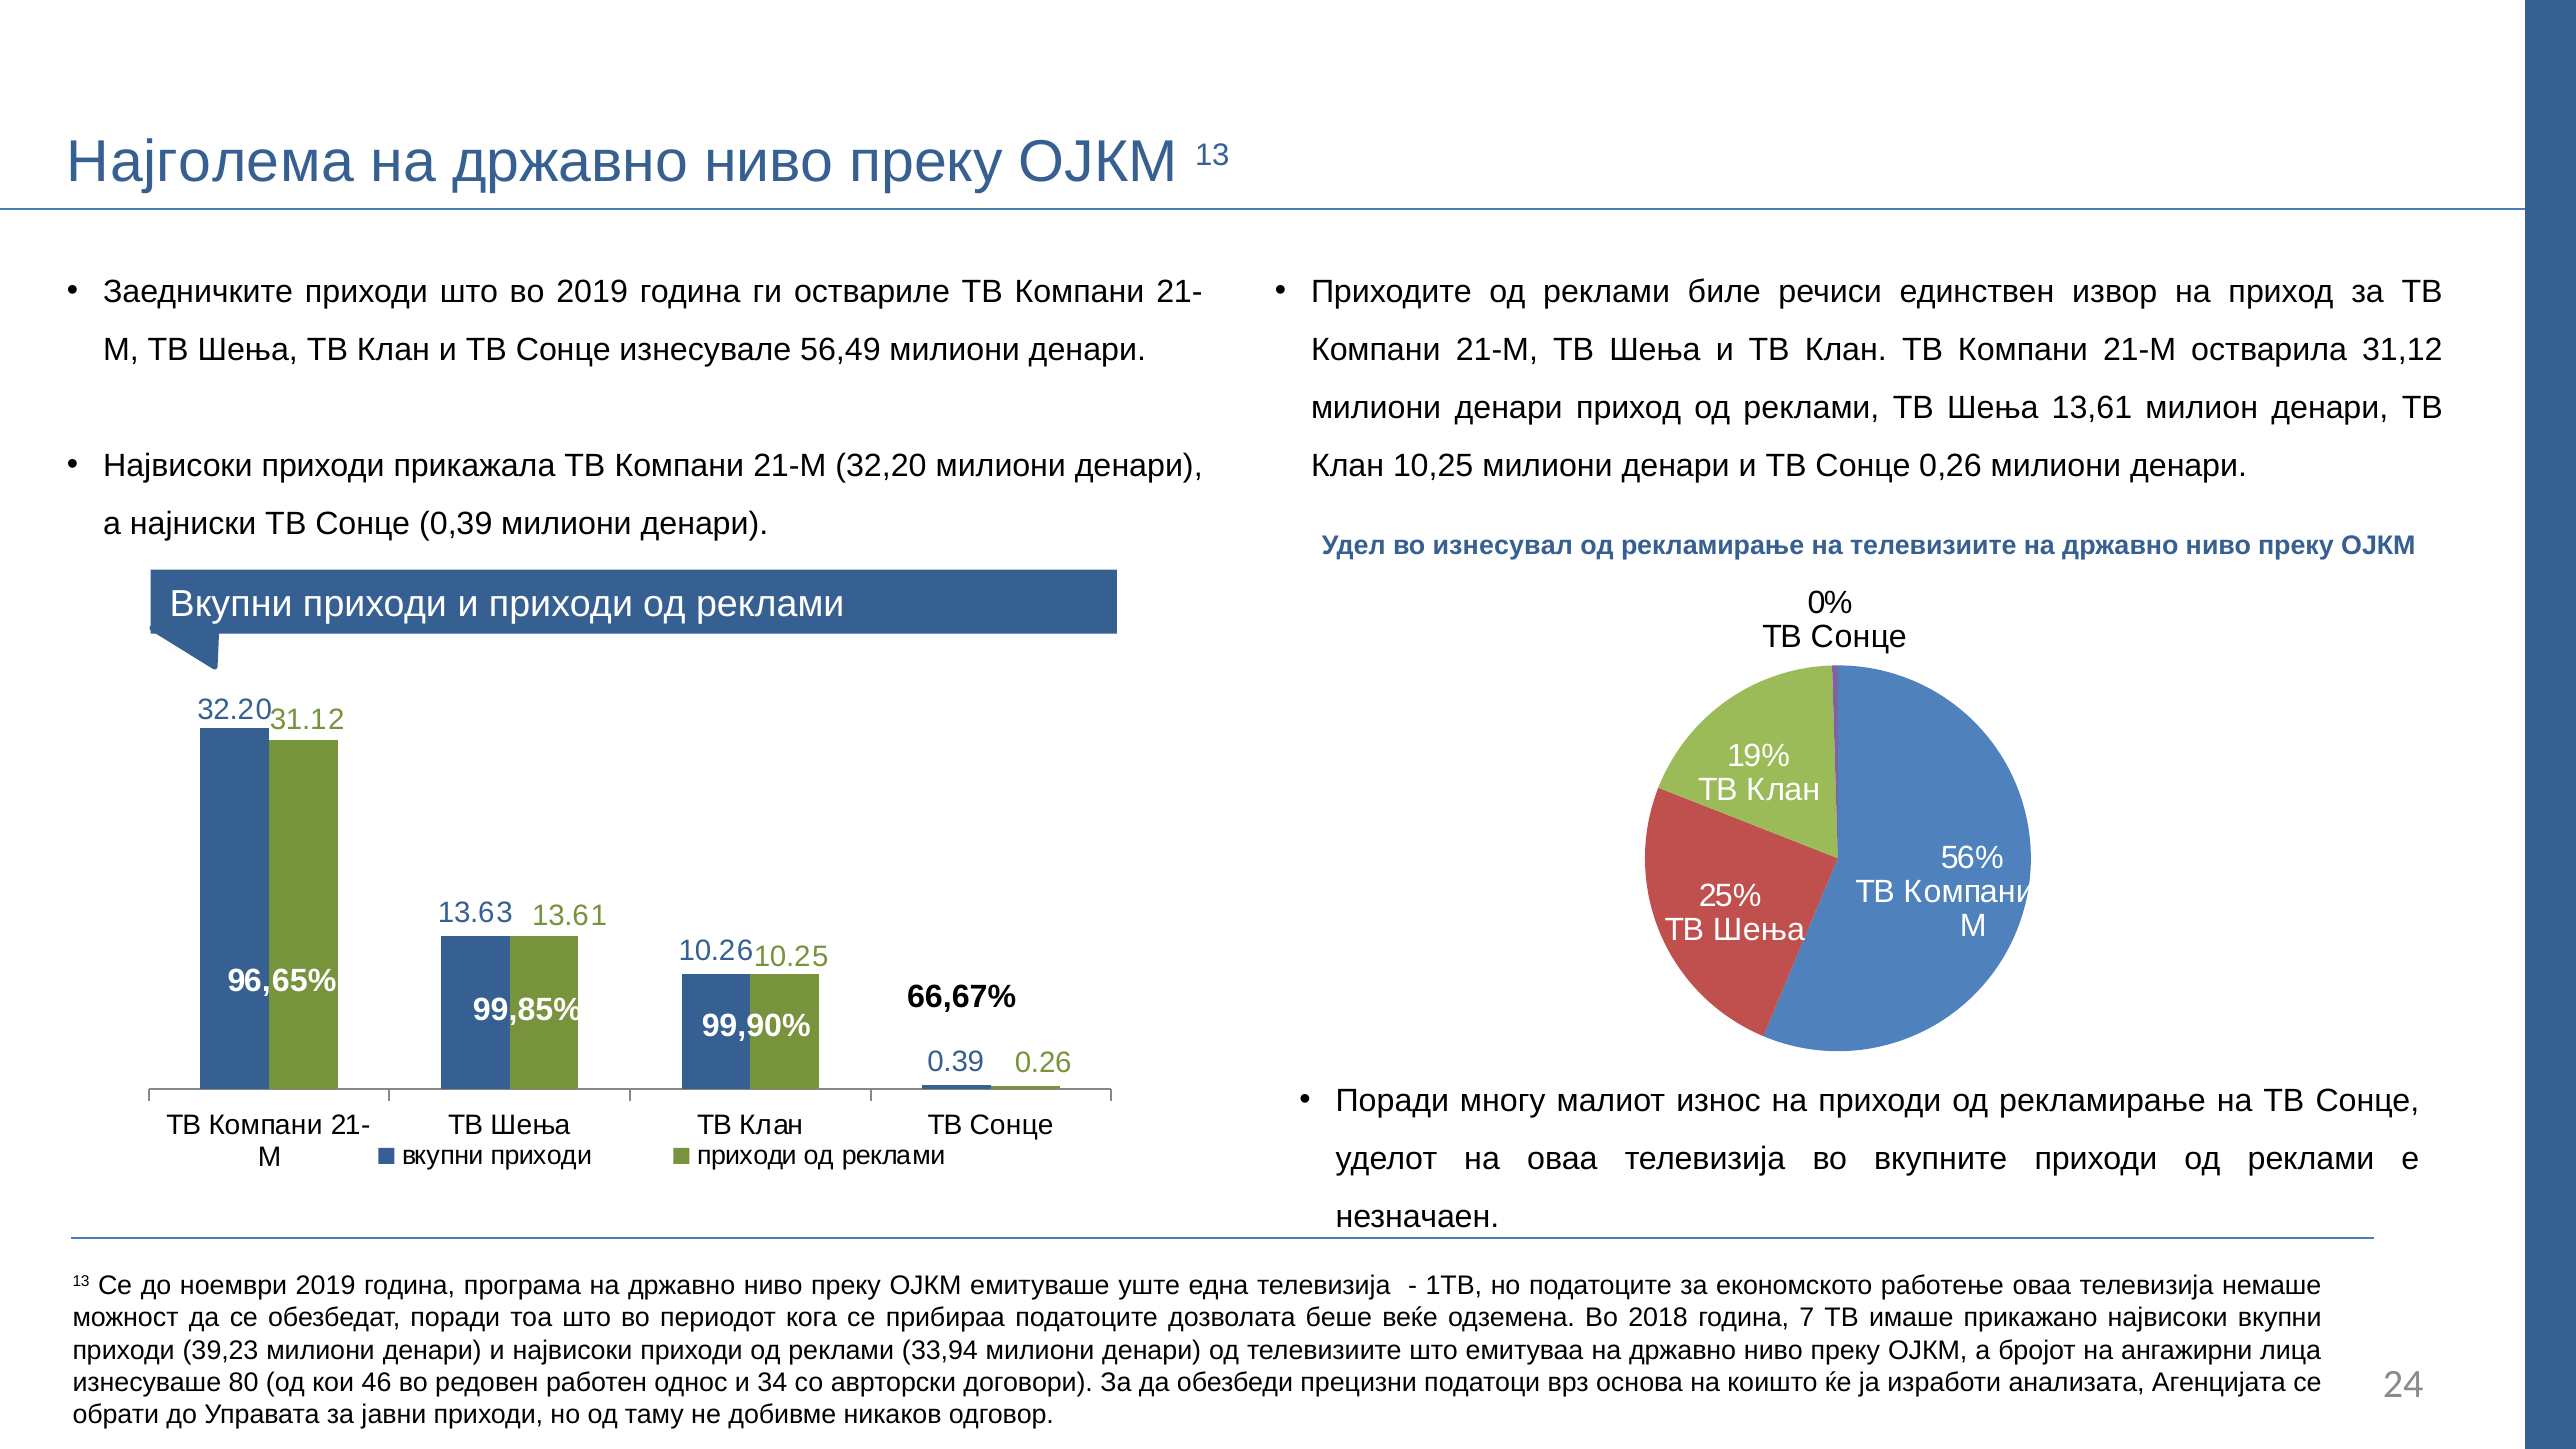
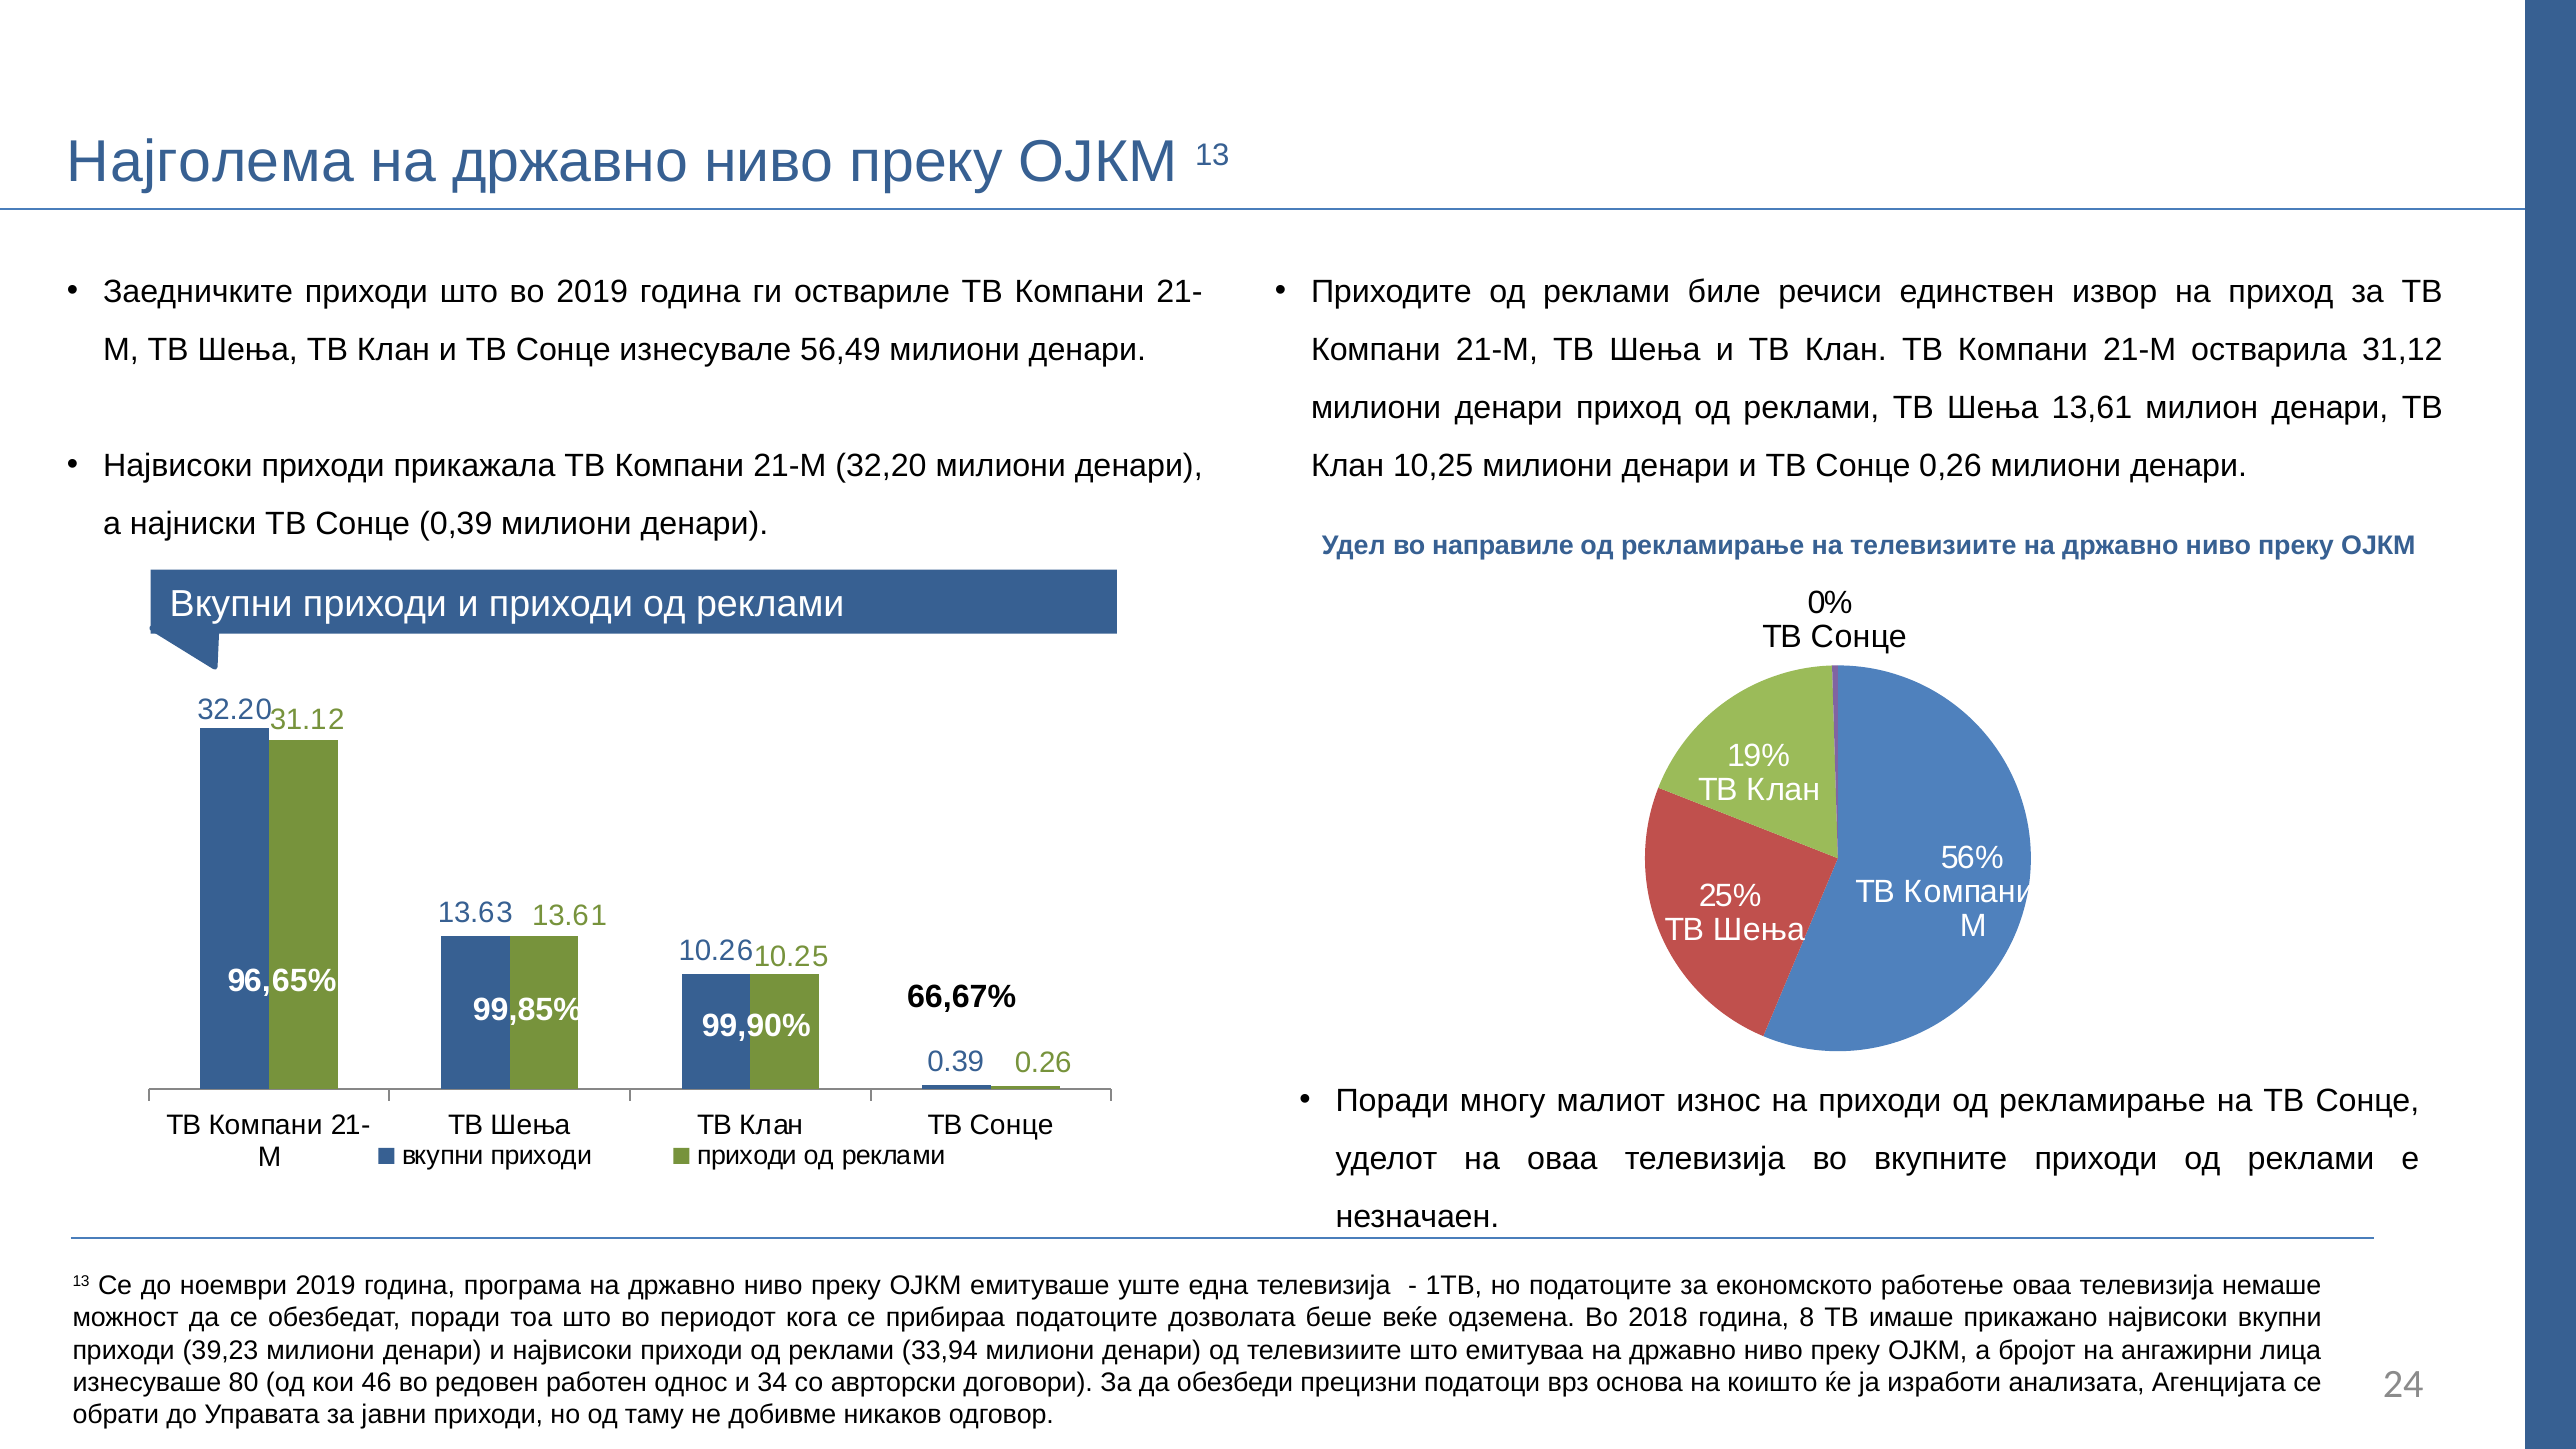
изнесувал: изнесувал -> направиле
7: 7 -> 8
